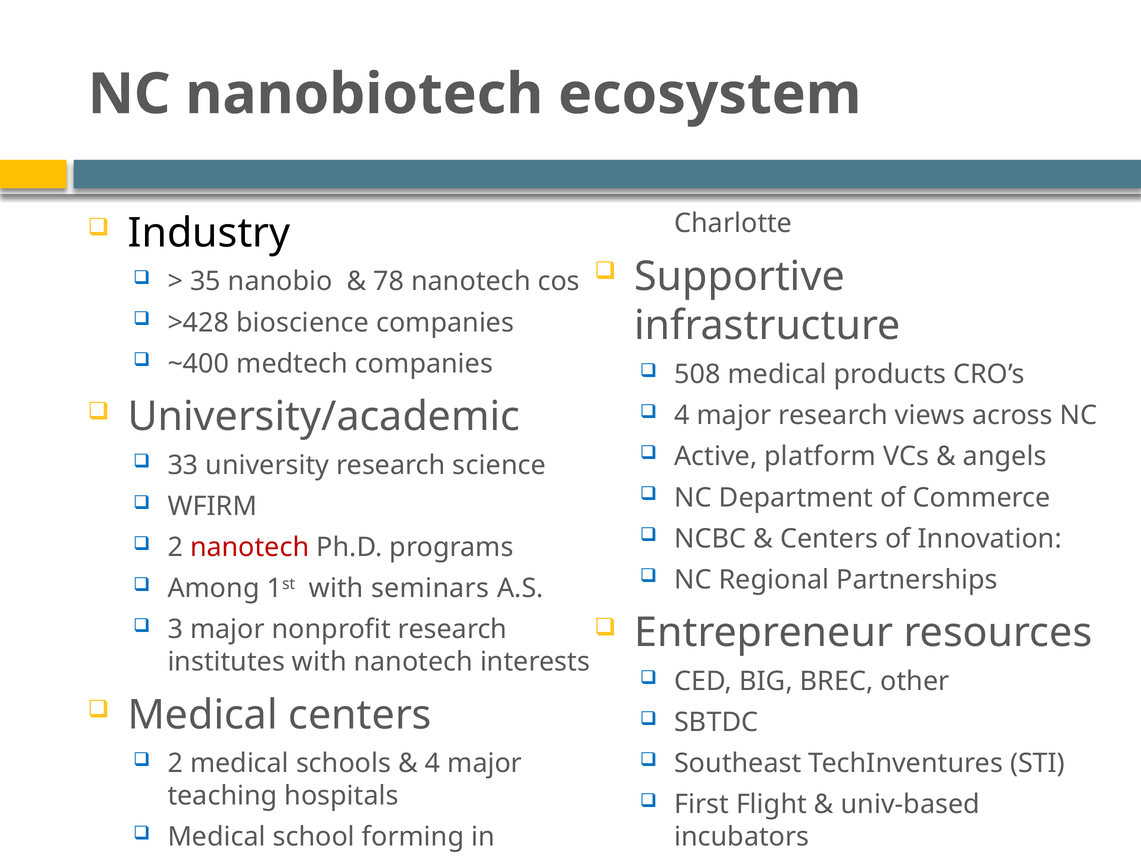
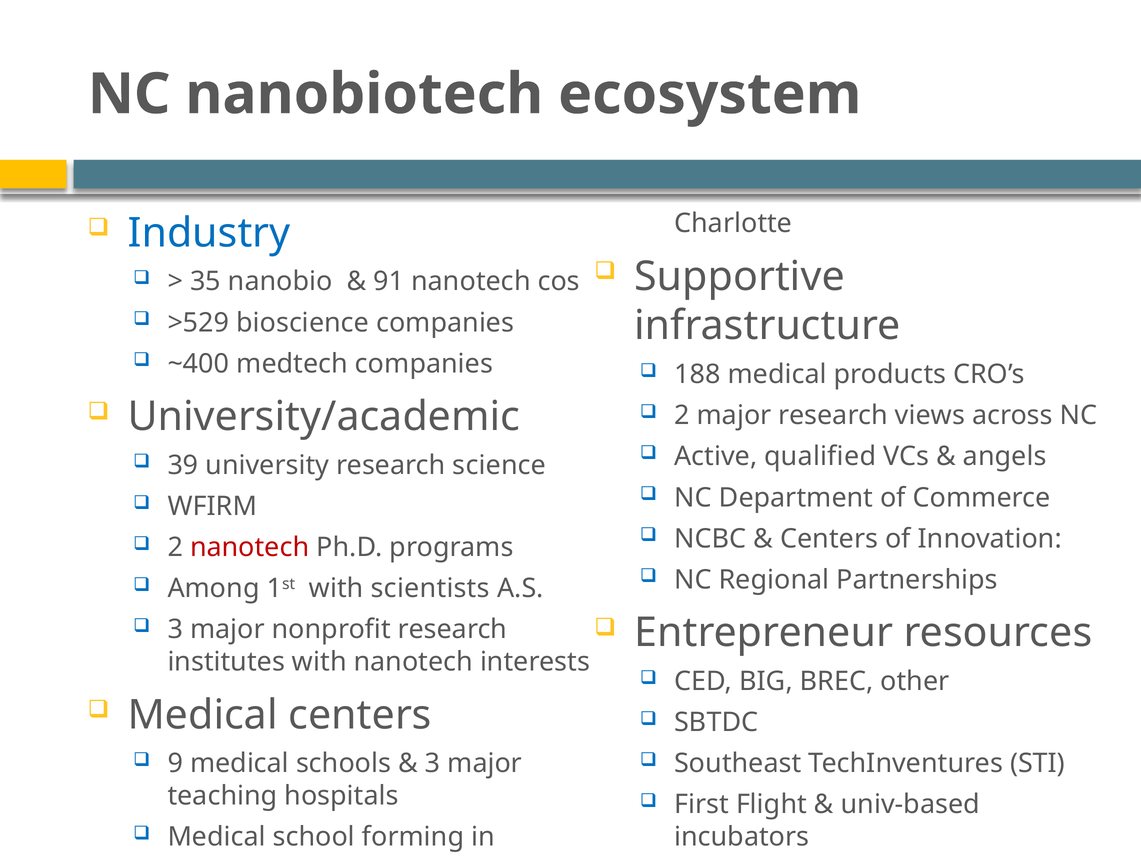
Industry colour: black -> blue
78: 78 -> 91
>428: >428 -> >529
508: 508 -> 188
4 at (682, 415): 4 -> 2
platform: platform -> qualified
33: 33 -> 39
seminars: seminars -> scientists
2 at (175, 763): 2 -> 9
4 at (433, 763): 4 -> 3
